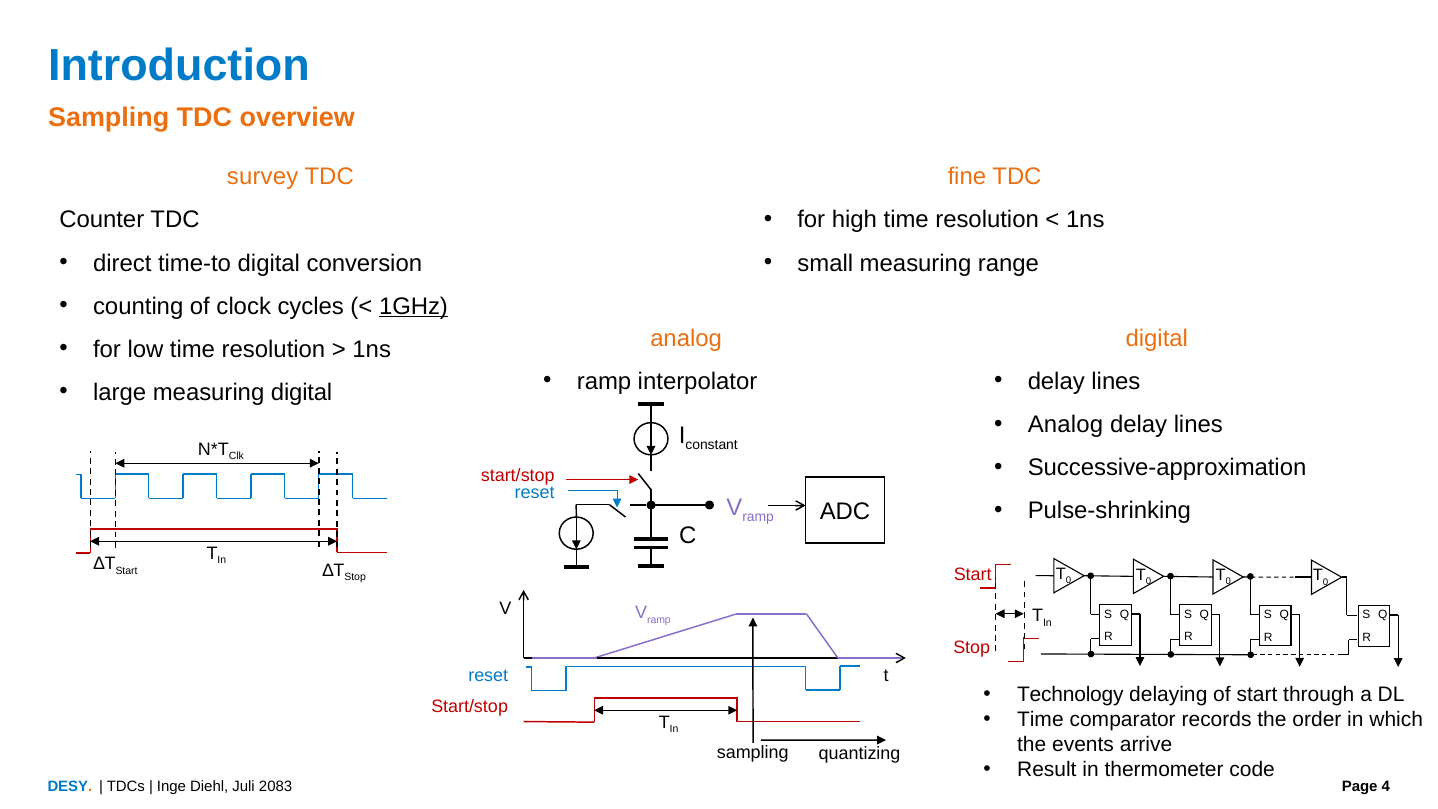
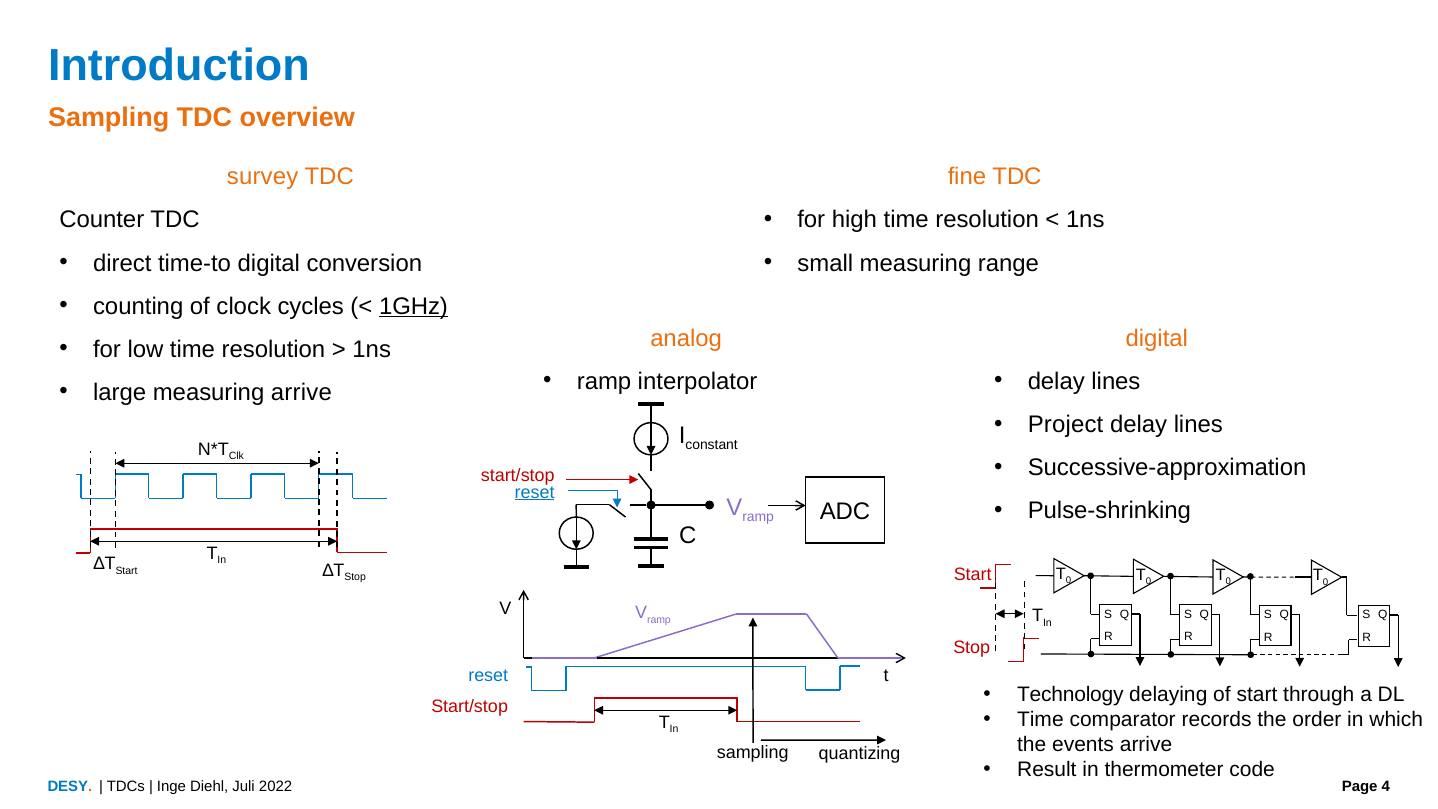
measuring digital: digital -> arrive
Analog at (1066, 425): Analog -> Project
reset at (535, 492) underline: none -> present
2083: 2083 -> 2022
